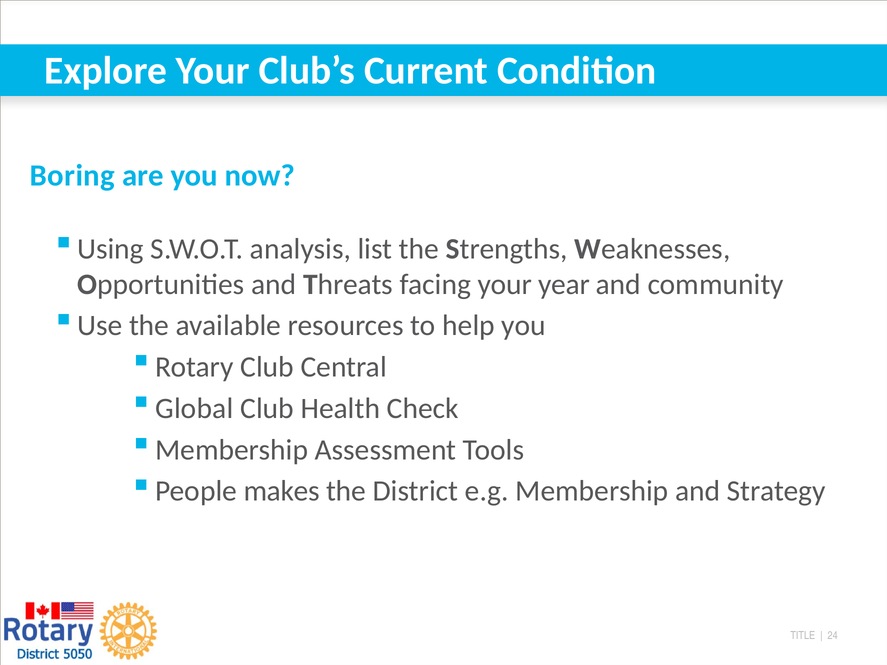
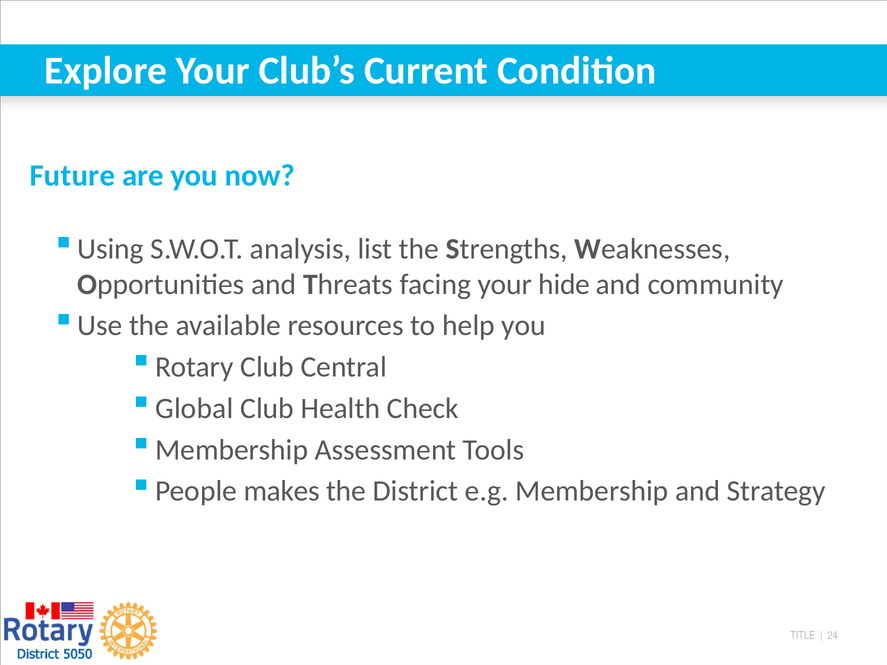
Boring: Boring -> Future
year: year -> hide
